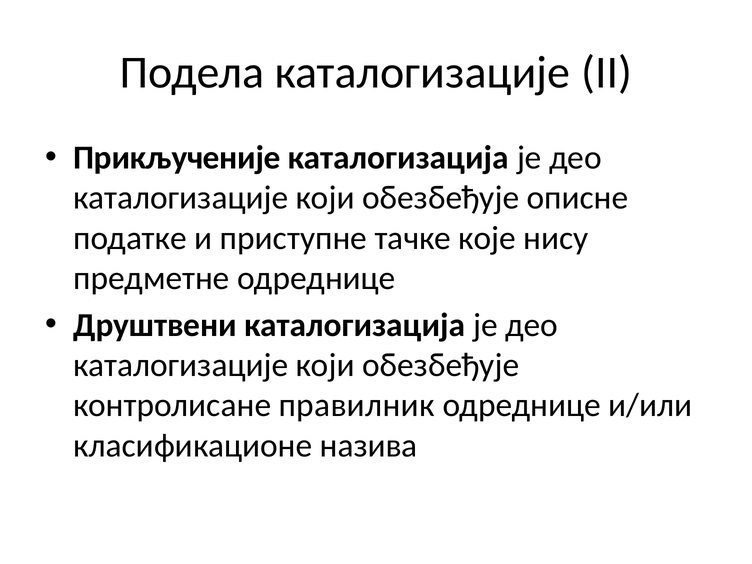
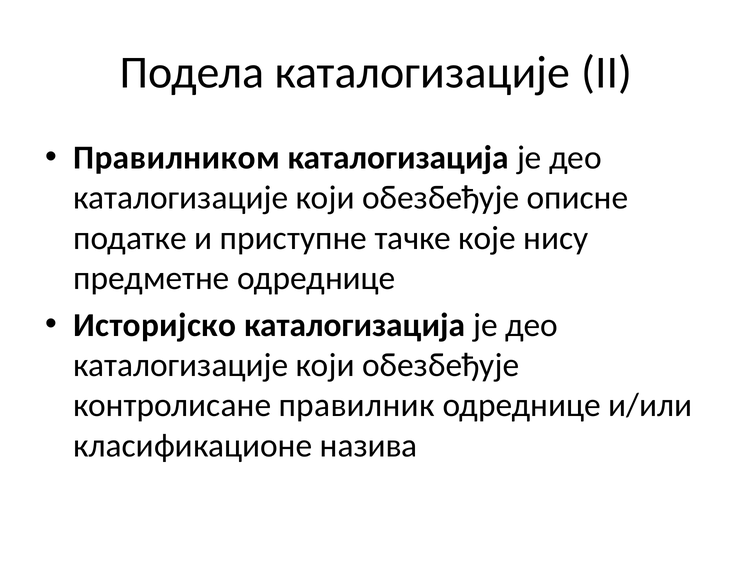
Прикљученије: Прикљученије -> Правилником
Друштвени: Друштвени -> Историјско
